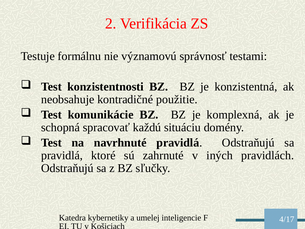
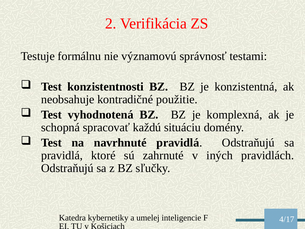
komunikácie: komunikácie -> vyhodnotená
